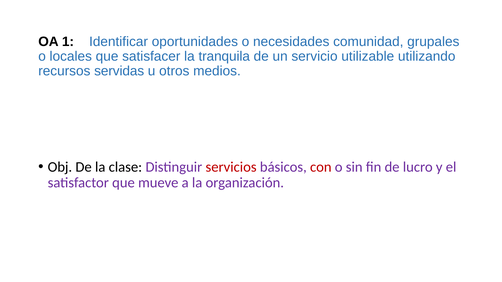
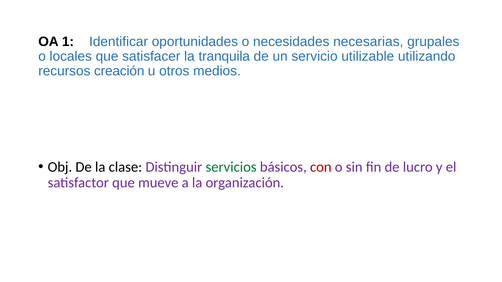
comunidad: comunidad -> necesarias
servidas: servidas -> creación
servicios colour: red -> green
